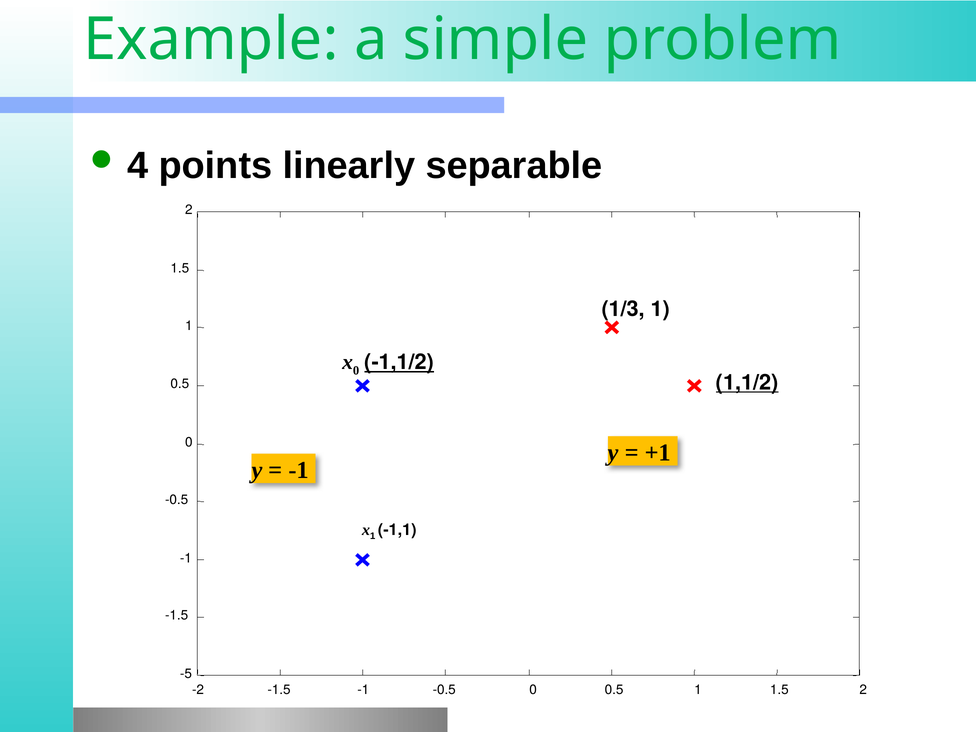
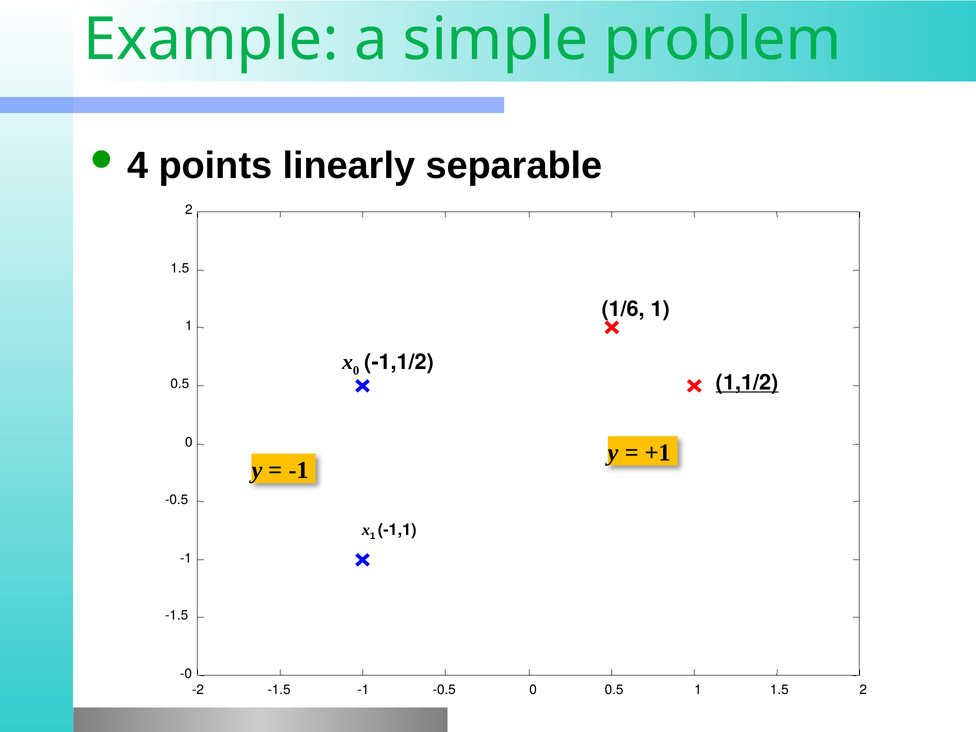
1/3: 1/3 -> 1/6
-1,1/2 underline: present -> none
-5: -5 -> -0
